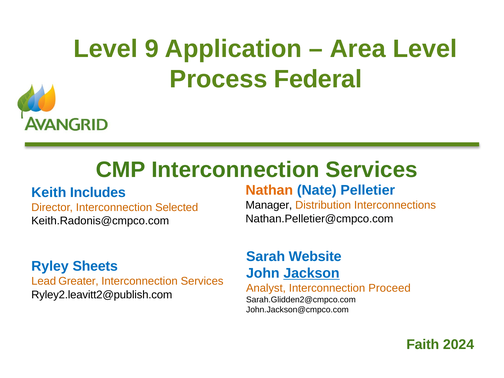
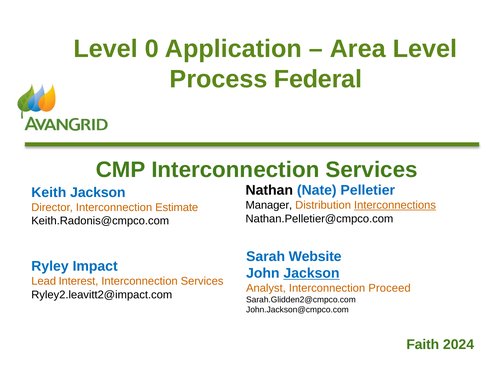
9: 9 -> 0
Nathan colour: orange -> black
Keith Includes: Includes -> Jackson
Interconnections underline: none -> present
Selected: Selected -> Estimate
Sheets: Sheets -> Impact
Greater: Greater -> Interest
Ryley2.leavitt2@publish.com: Ryley2.leavitt2@publish.com -> Ryley2.leavitt2@impact.com
